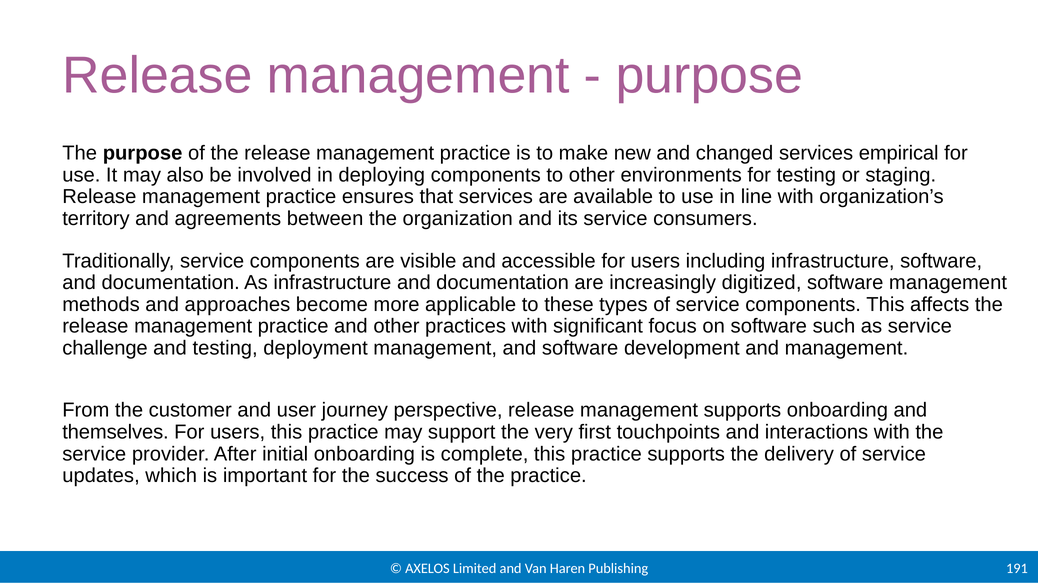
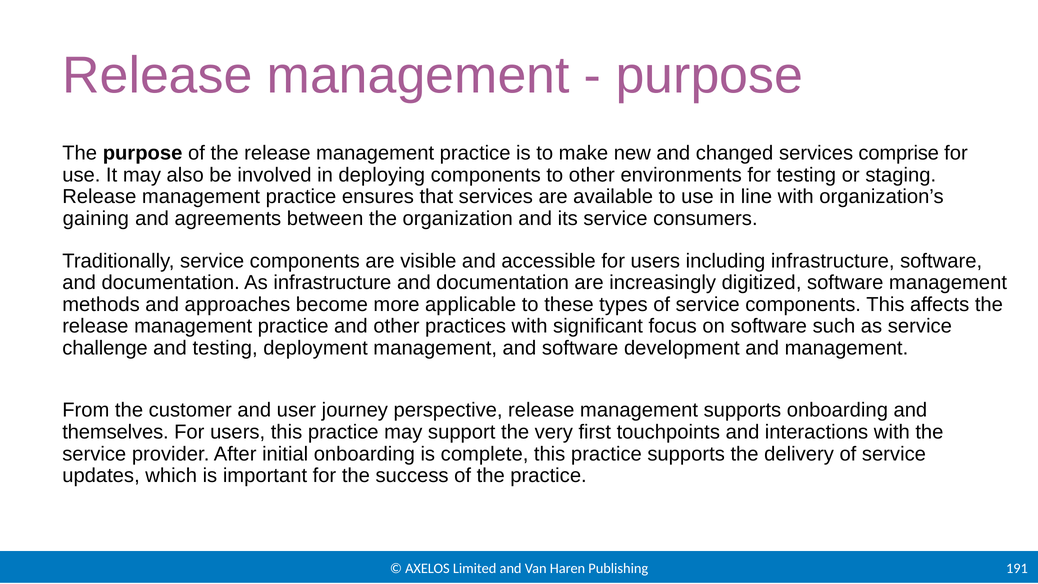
empirical: empirical -> comprise
territory: territory -> gaining
